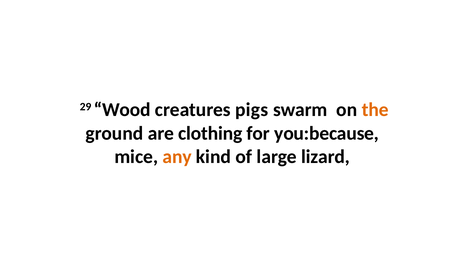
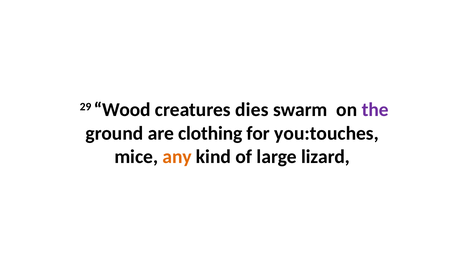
pigs: pigs -> dies
the colour: orange -> purple
you:because: you:because -> you:touches
